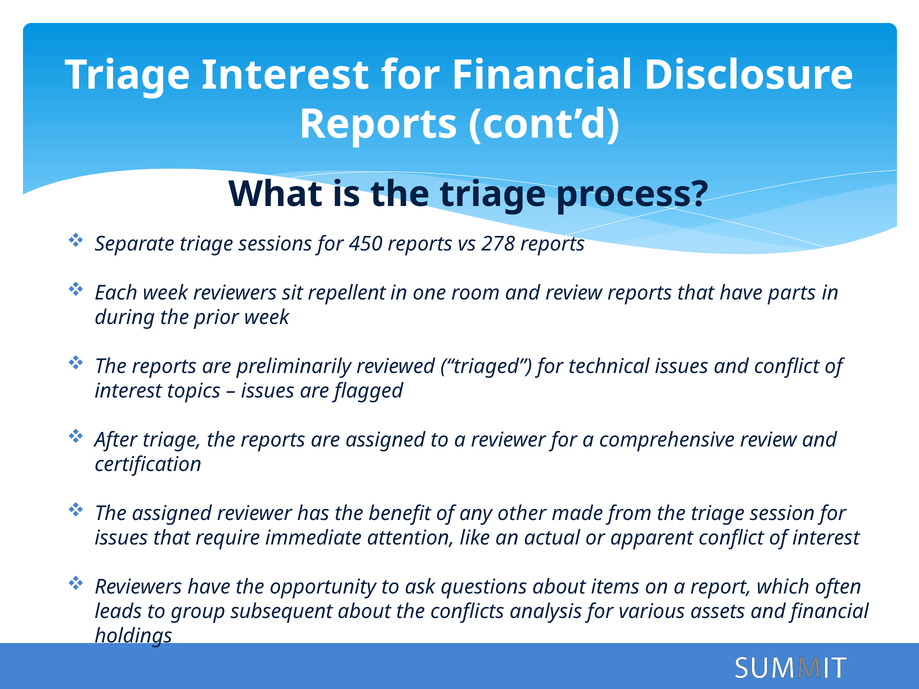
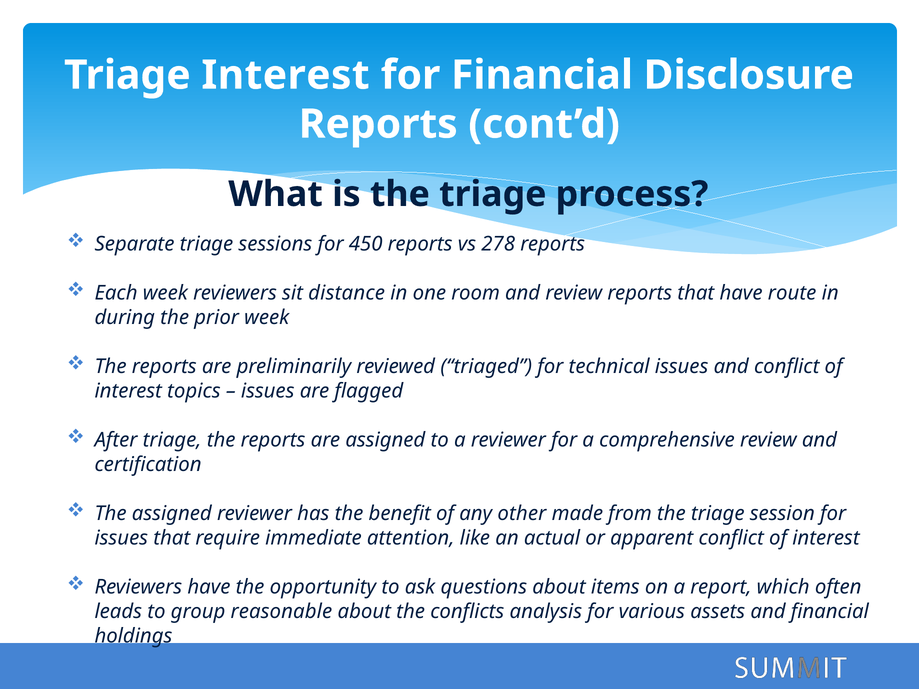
repellent: repellent -> distance
parts: parts -> route
subsequent: subsequent -> reasonable
